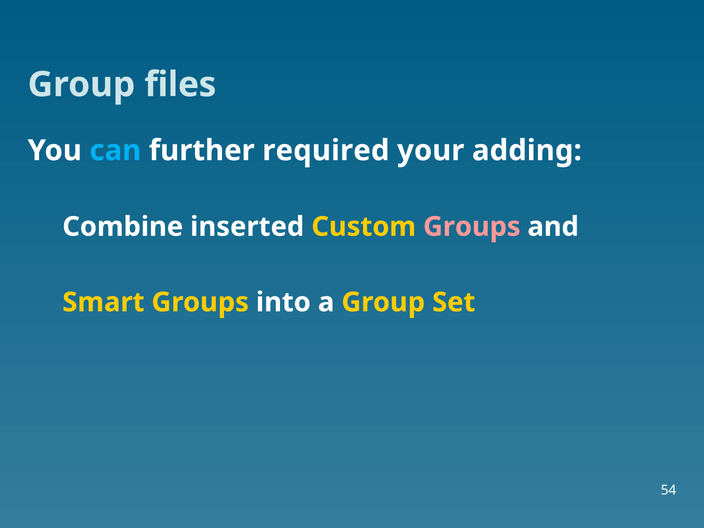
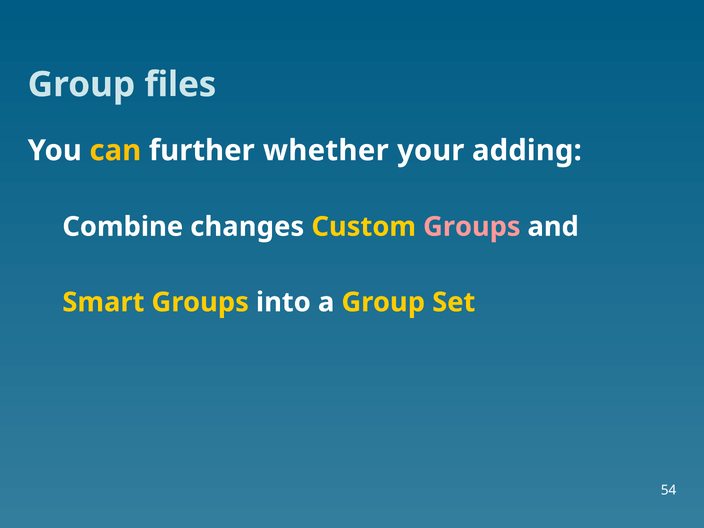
can colour: light blue -> yellow
required: required -> whether
inserted: inserted -> changes
